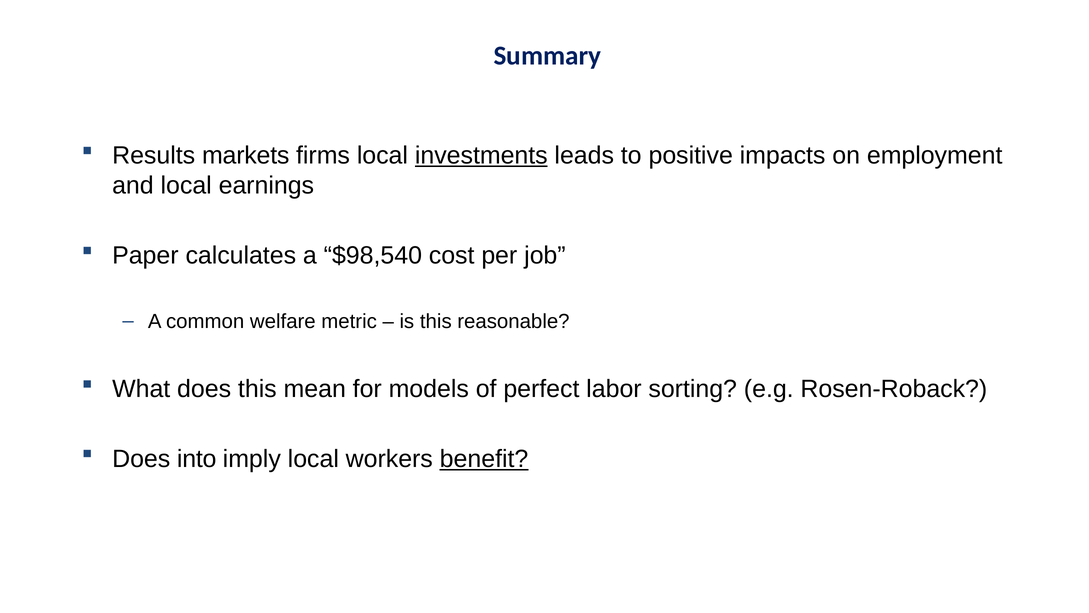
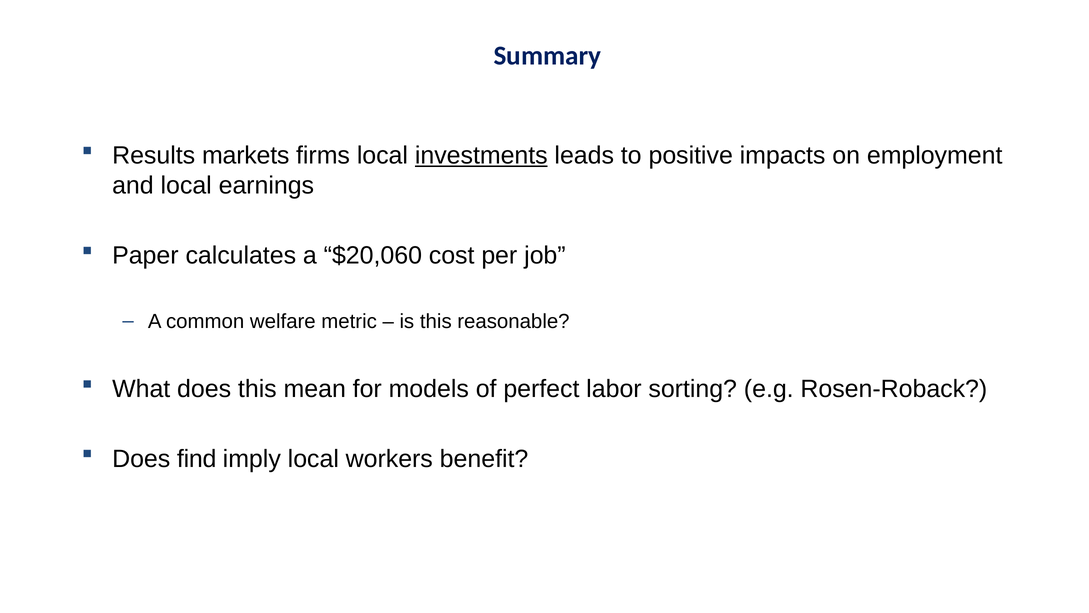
$98,540: $98,540 -> $20,060
into: into -> find
benefit underline: present -> none
